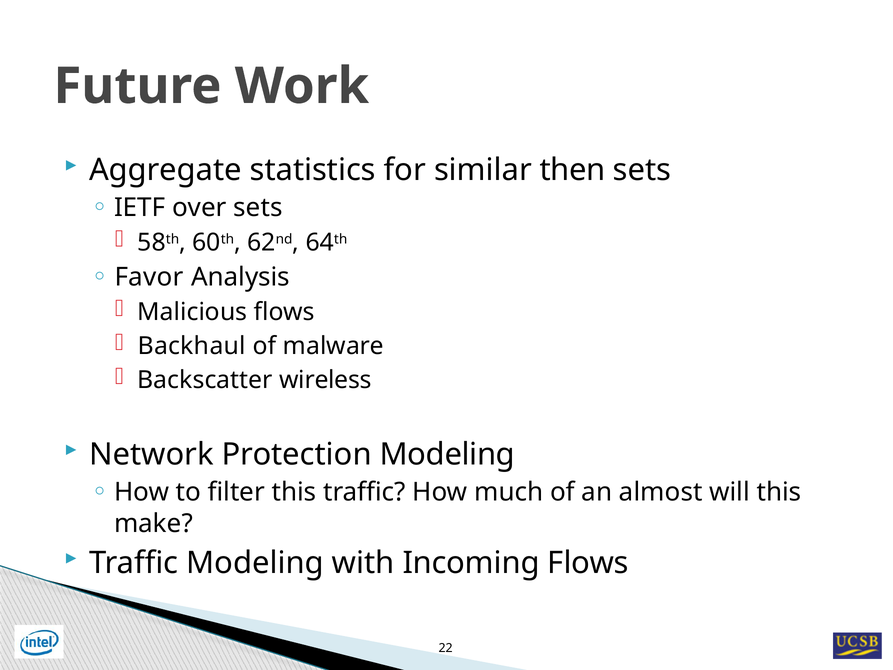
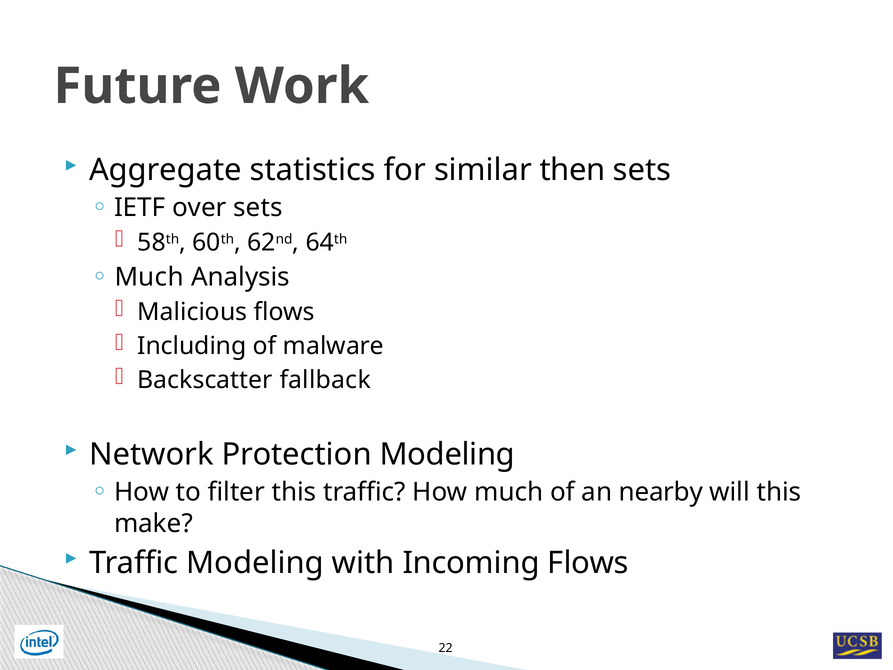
Favor at (149, 277): Favor -> Much
Backhaul: Backhaul -> Including
wireless: wireless -> fallback
almost: almost -> nearby
